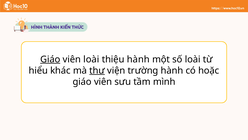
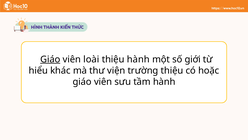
số loài: loài -> giới
thư underline: present -> none
trường hành: hành -> thiệu
tầm mình: mình -> hành
